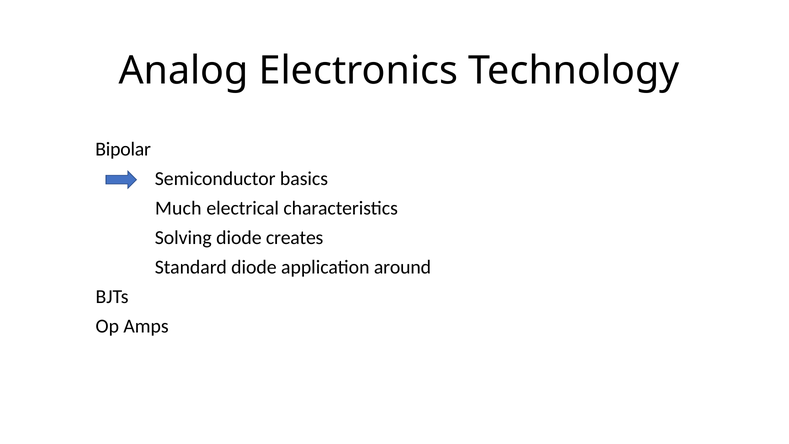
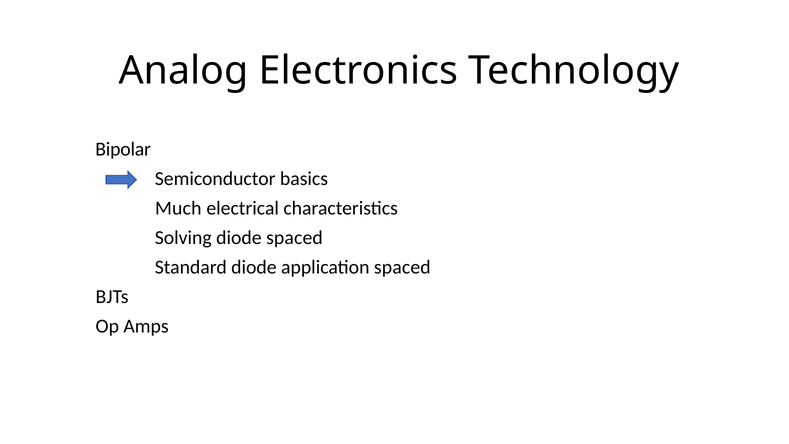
diode creates: creates -> spaced
application around: around -> spaced
